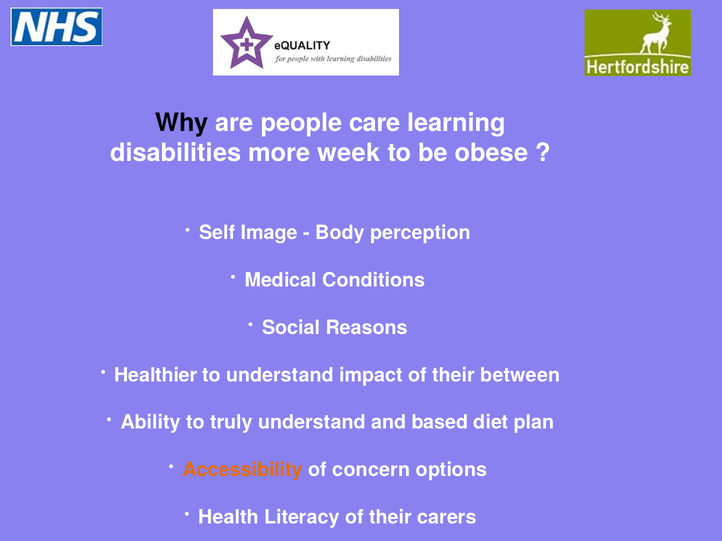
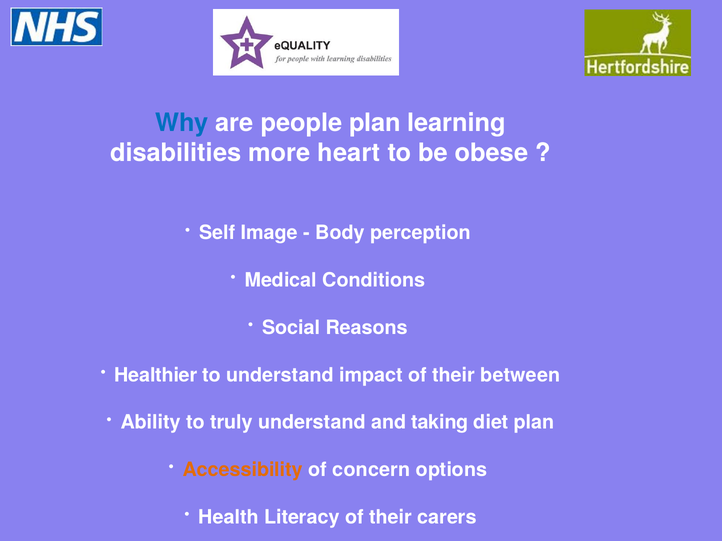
Why colour: black -> blue
people care: care -> plan
week: week -> heart
based: based -> taking
